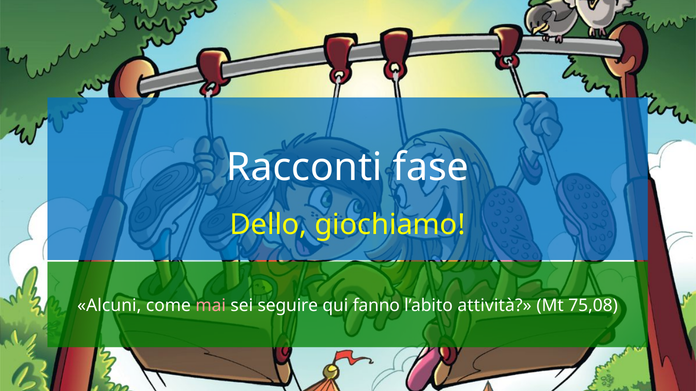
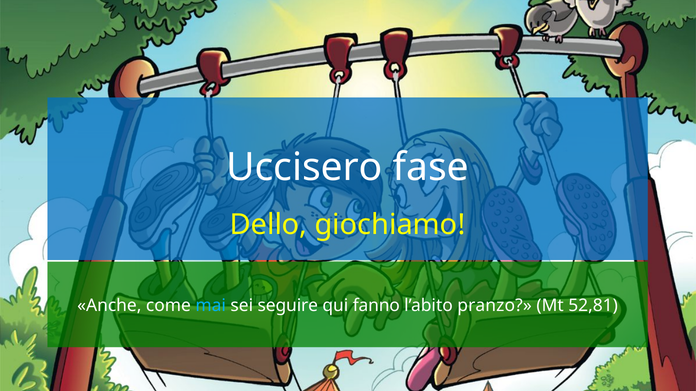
Racconti: Racconti -> Uccisero
Alcuni: Alcuni -> Anche
mai colour: pink -> light blue
attività: attività -> pranzo
75,08: 75,08 -> 52,81
